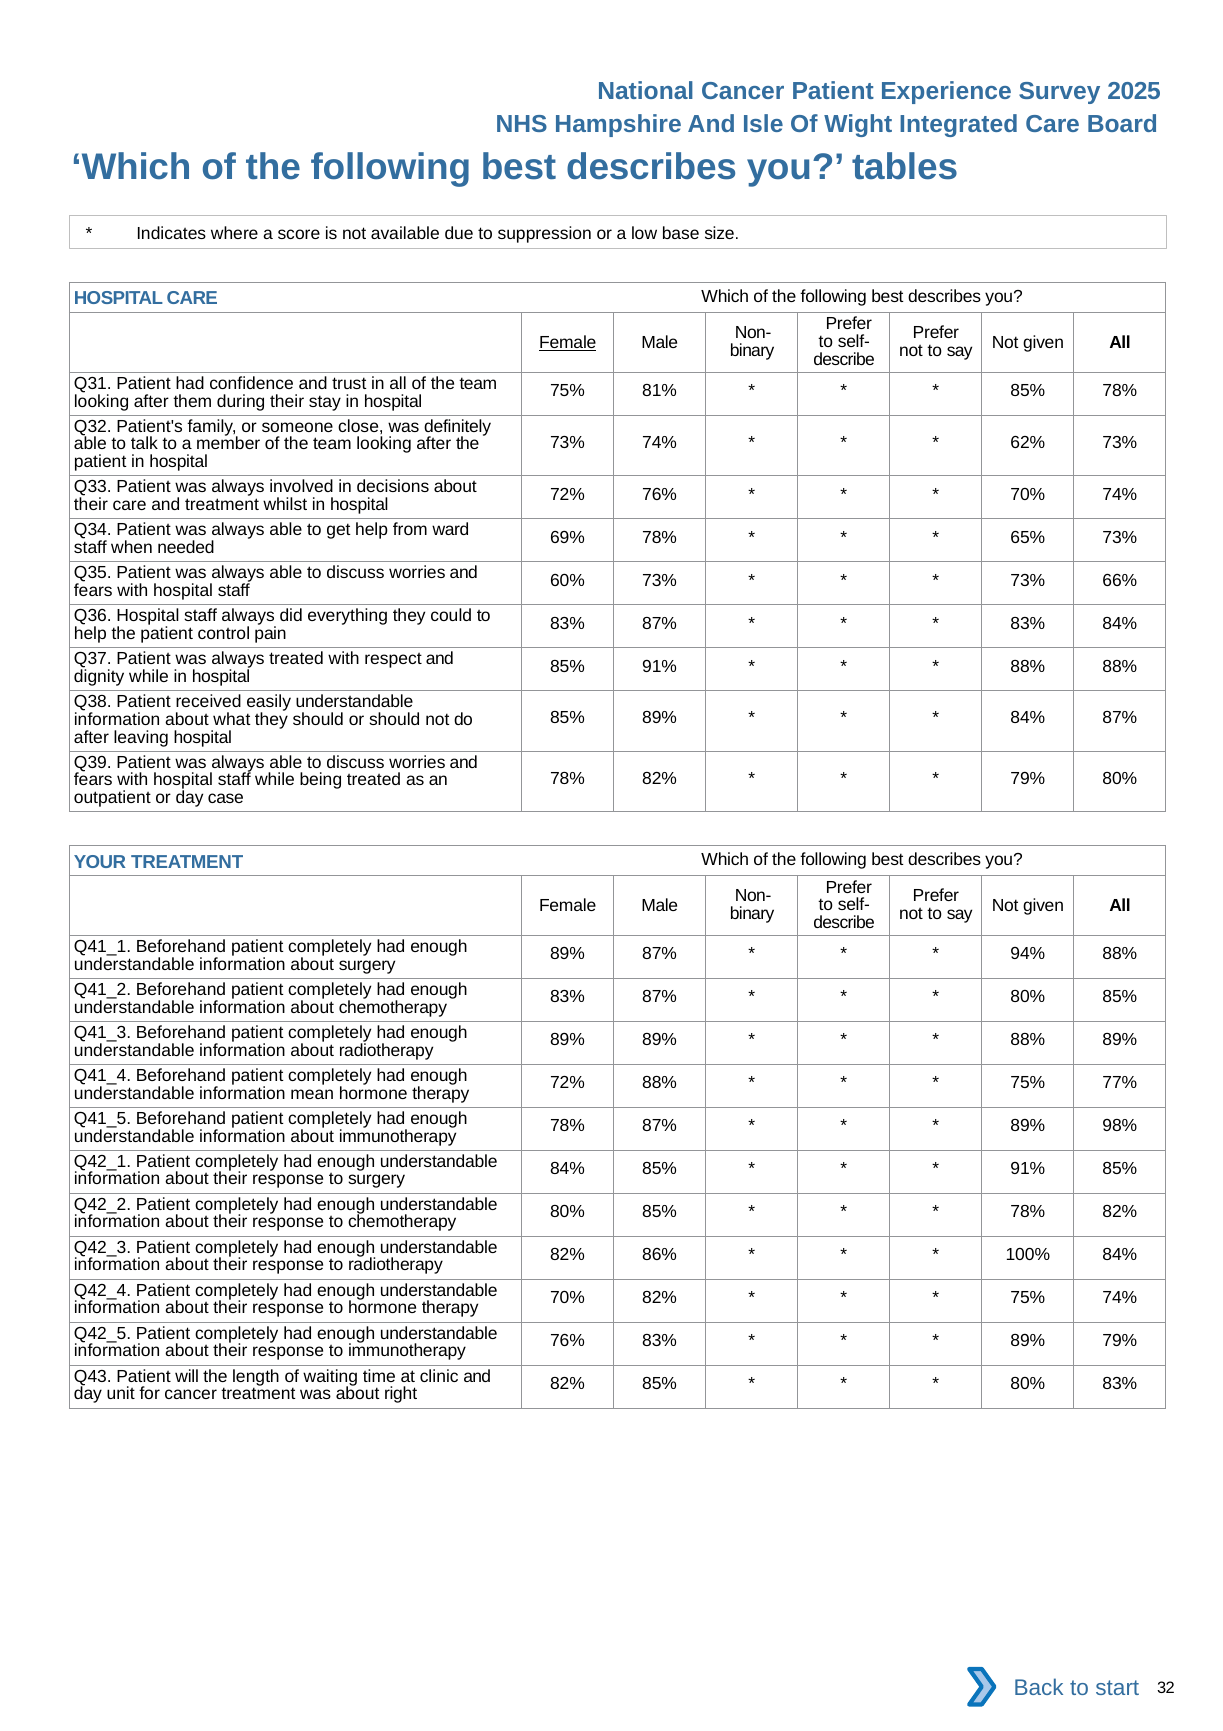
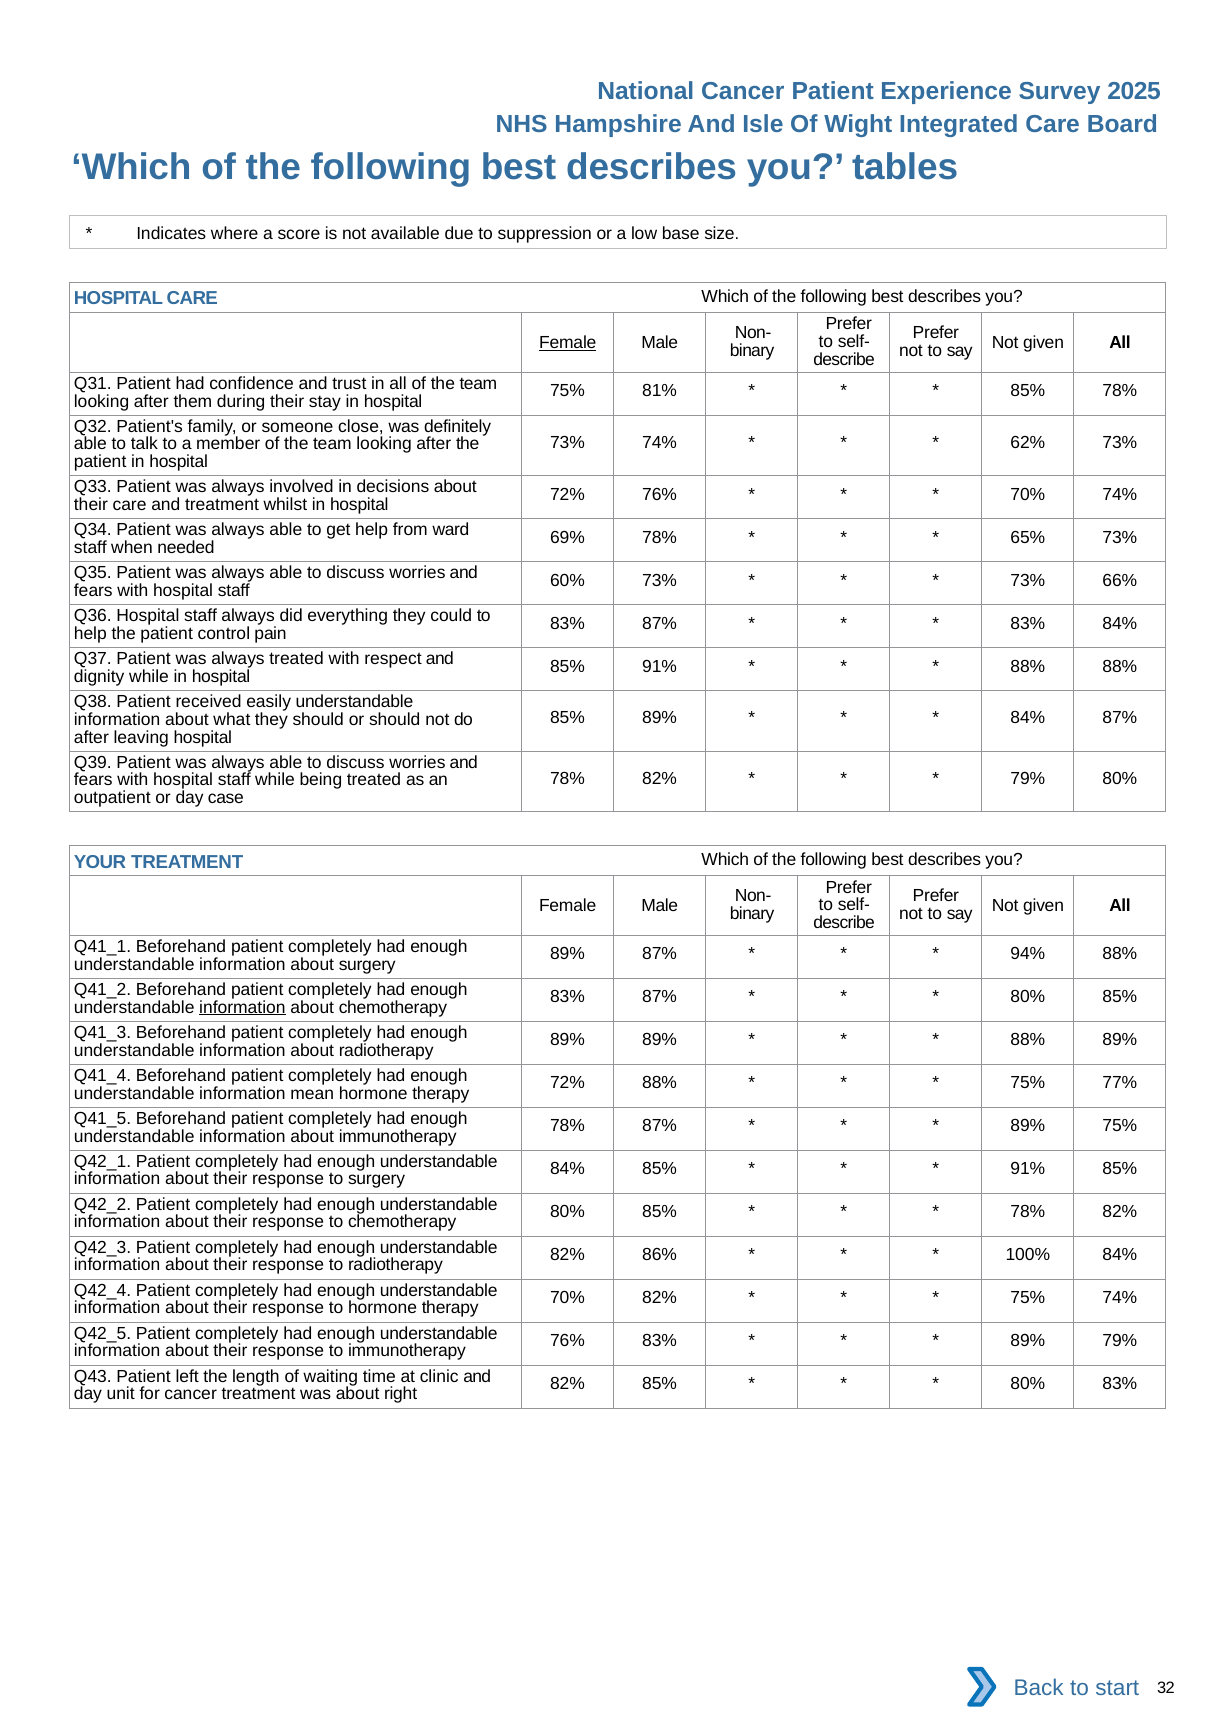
information at (242, 1007) underline: none -> present
89% 98%: 98% -> 75%
will: will -> left
